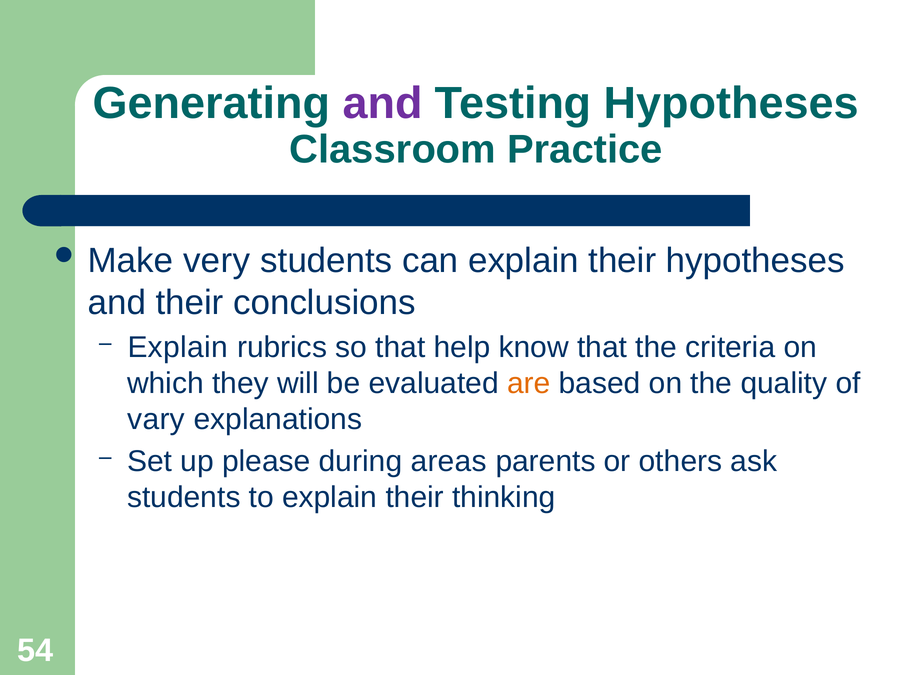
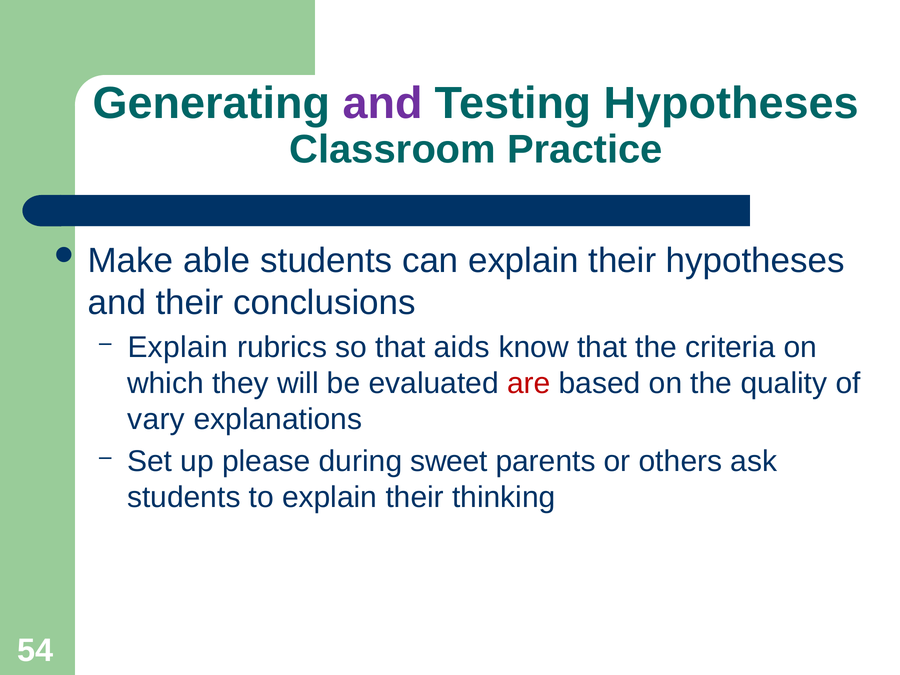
very: very -> able
help: help -> aids
are colour: orange -> red
areas: areas -> sweet
